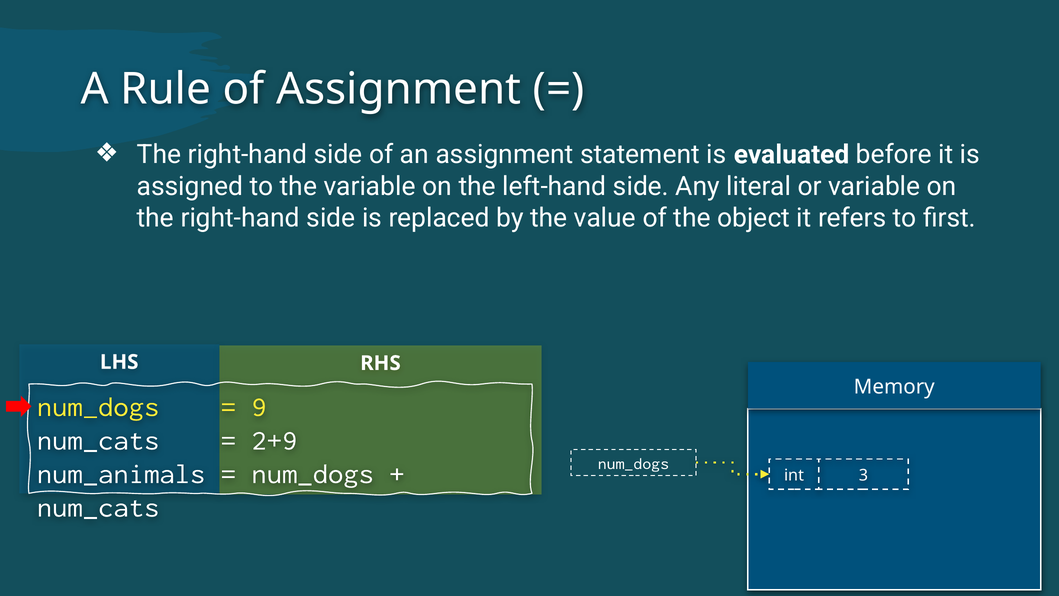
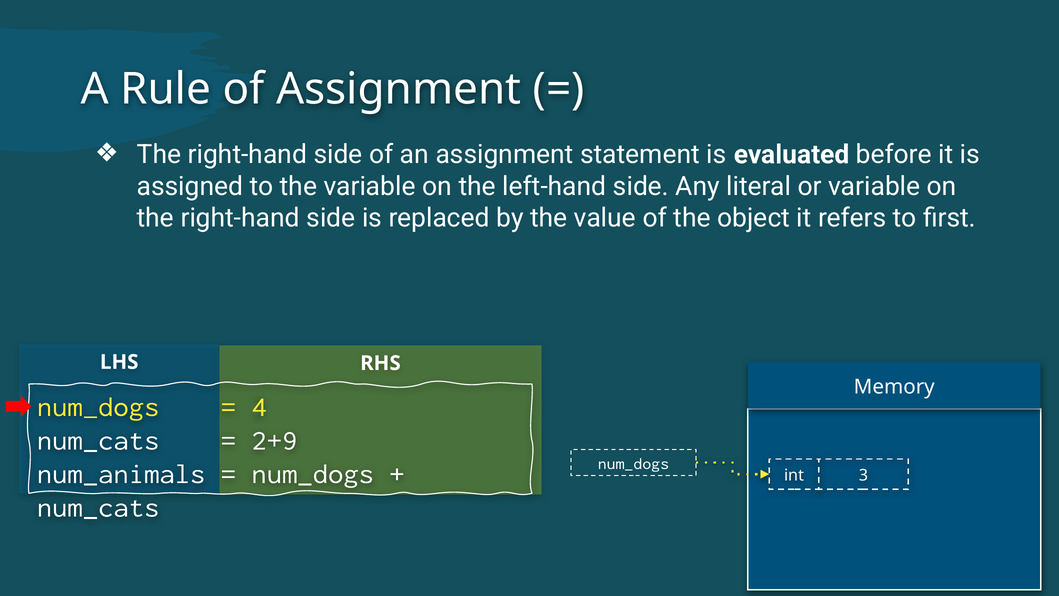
9: 9 -> 4
